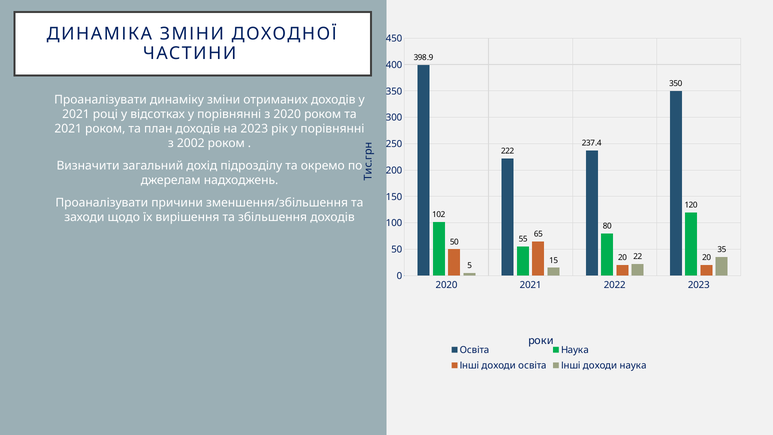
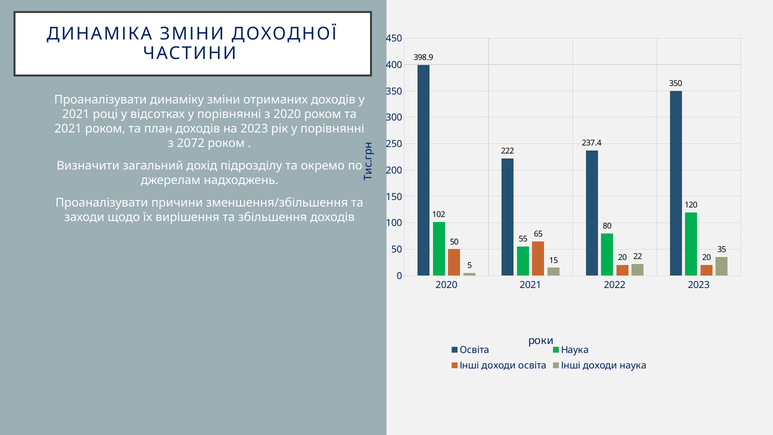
2002: 2002 -> 2072
